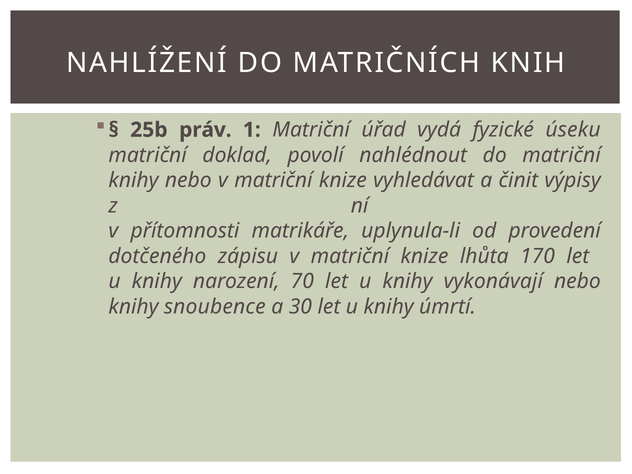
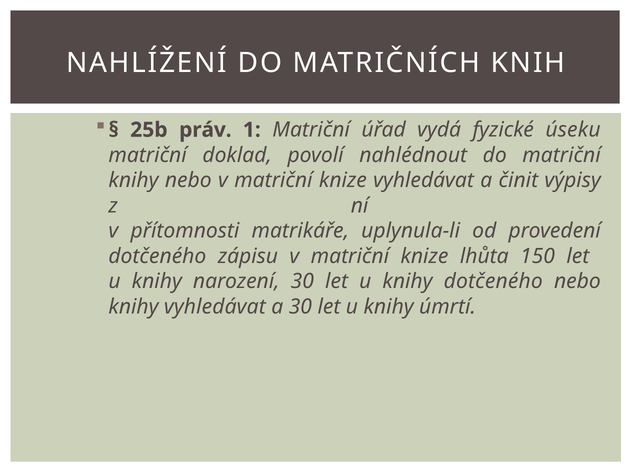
170: 170 -> 150
narození 70: 70 -> 30
knihy vykonávají: vykonávají -> dotčeného
knihy snoubence: snoubence -> vyhledávat
